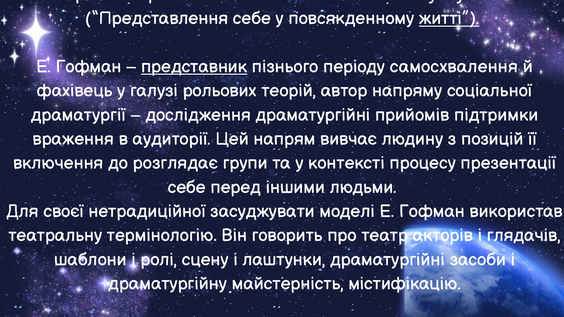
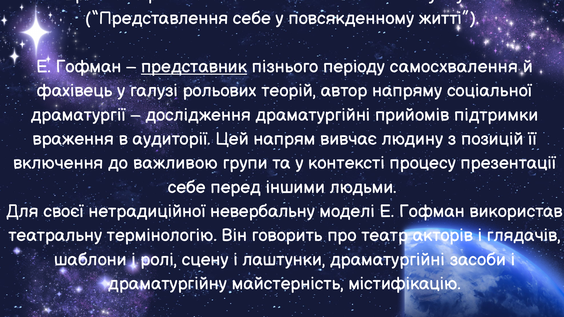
житті underline: present -> none
розглядає: розглядає -> важливою
засуджувати: засуджувати -> невербальну
